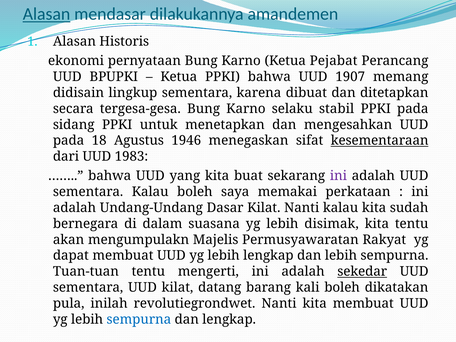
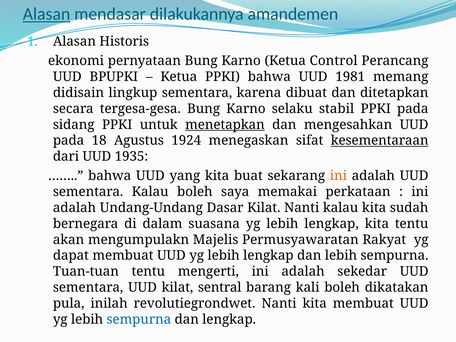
Pejabat: Pejabat -> Control
1907: 1907 -> 1981
menetapkan underline: none -> present
1946: 1946 -> 1924
1983: 1983 -> 1935
ini at (338, 176) colour: purple -> orange
suasana yg lebih disimak: disimak -> lengkap
sekedar underline: present -> none
datang: datang -> sentral
